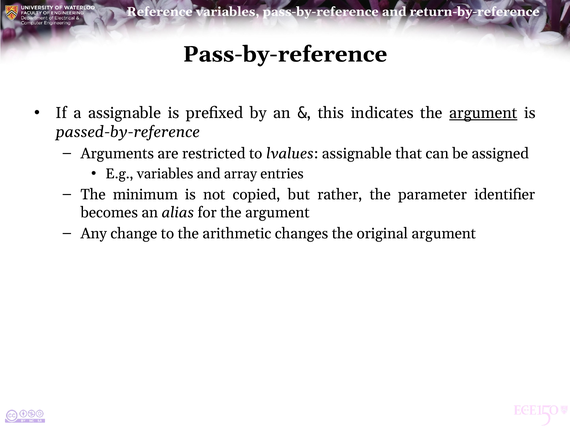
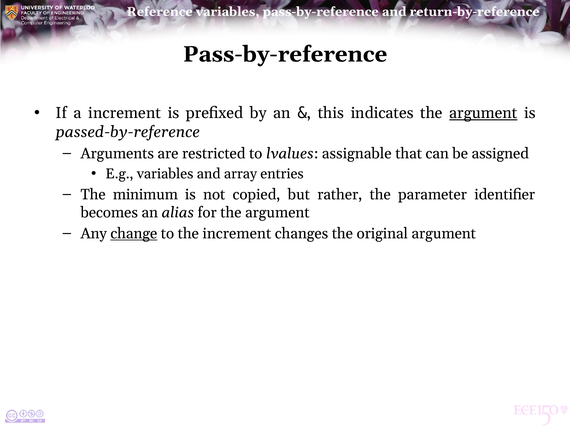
a assignable: assignable -> increment
change underline: none -> present
the arithmetic: arithmetic -> increment
